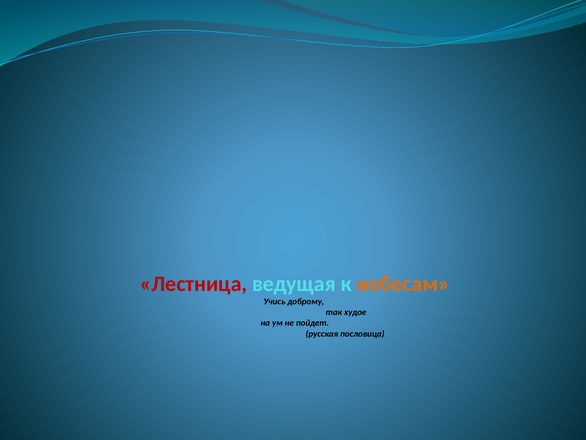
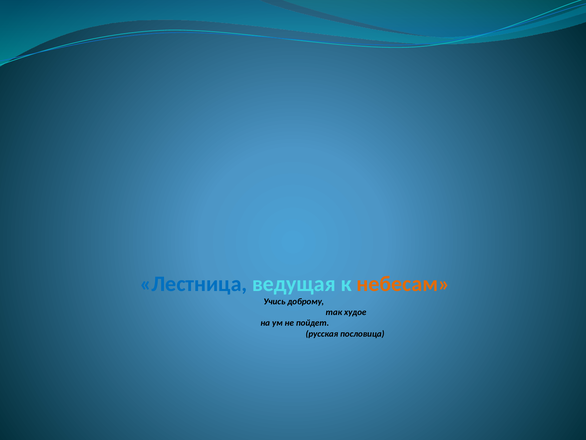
Лестница colour: red -> blue
